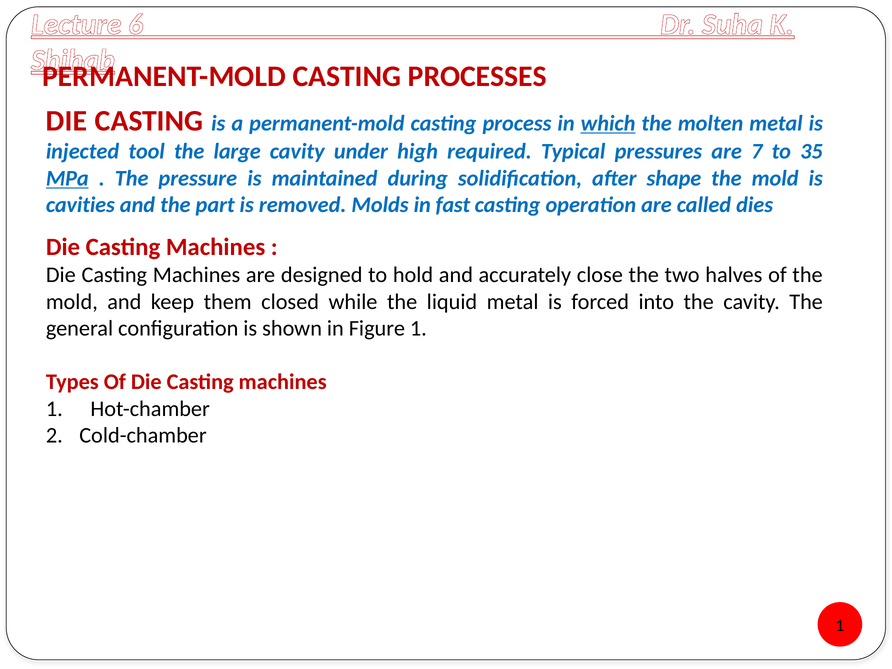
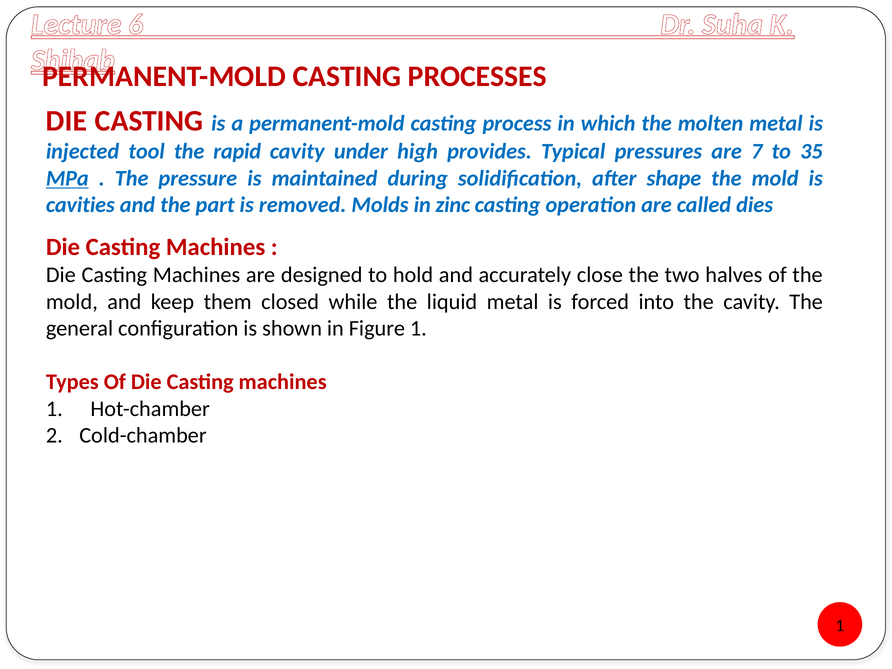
which underline: present -> none
large: large -> rapid
required: required -> provides
fast: fast -> zinc
